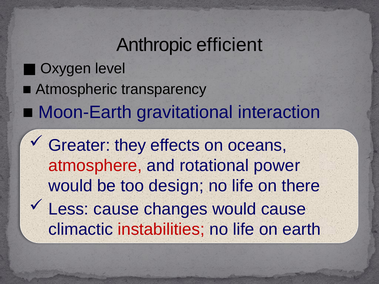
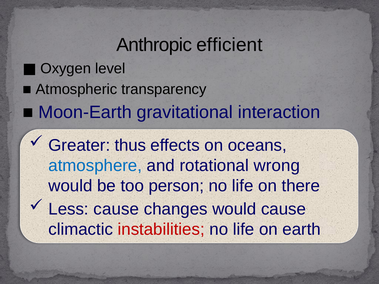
they: they -> thus
atmosphere colour: red -> blue
power: power -> wrong
design: design -> person
